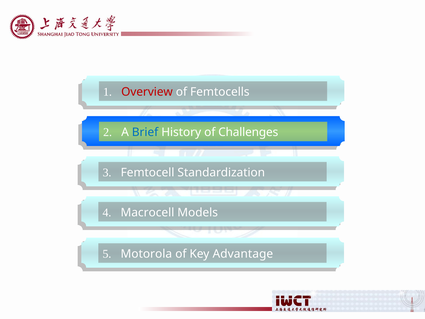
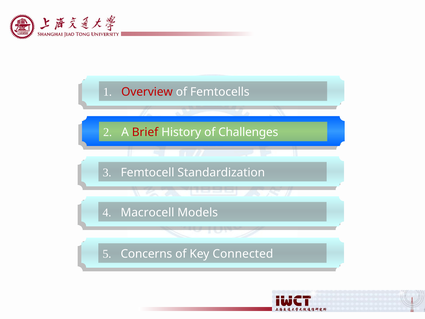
Brief colour: blue -> red
Motorola: Motorola -> Concerns
Advantage: Advantage -> Connected
